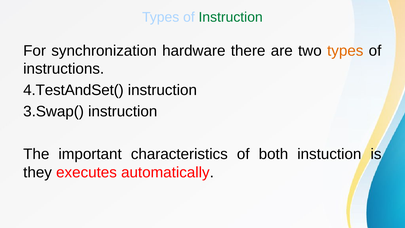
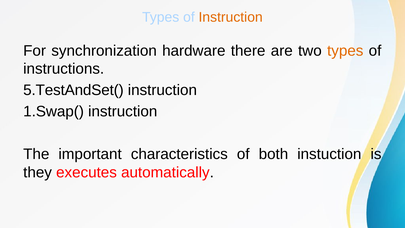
Instruction at (231, 17) colour: green -> orange
4.TestAndSet(: 4.TestAndSet( -> 5.TestAndSet(
3.Swap(: 3.Swap( -> 1.Swap(
